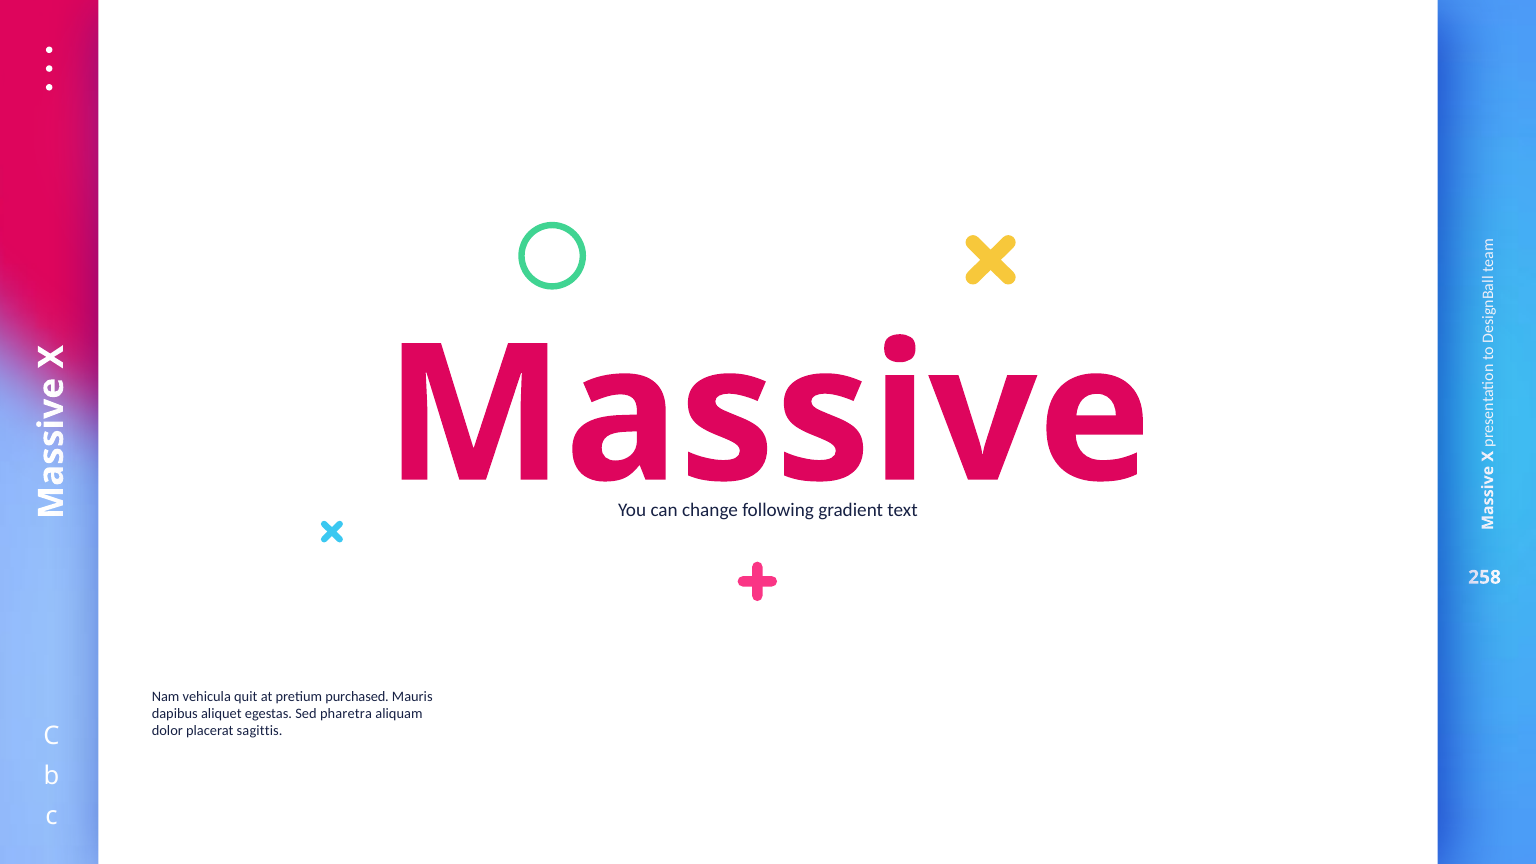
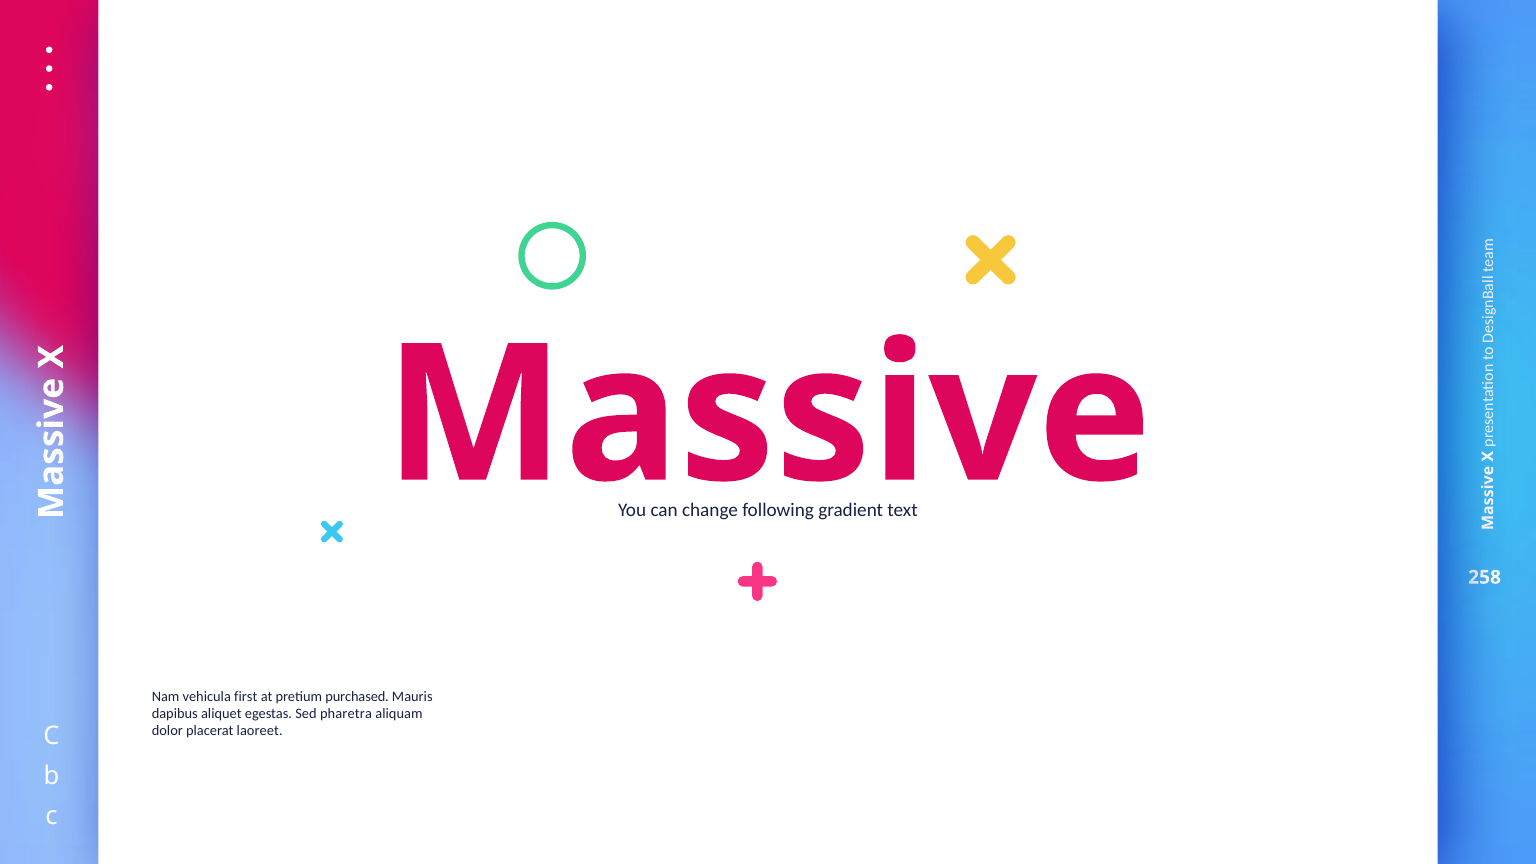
quit: quit -> first
sagittis: sagittis -> laoreet
